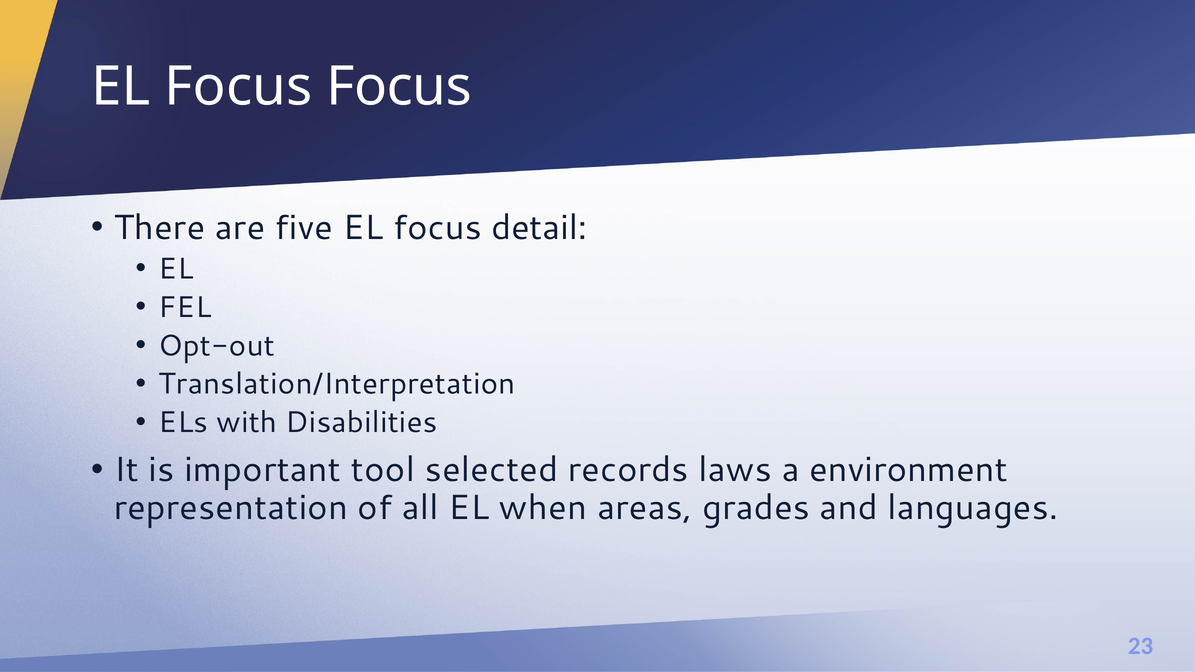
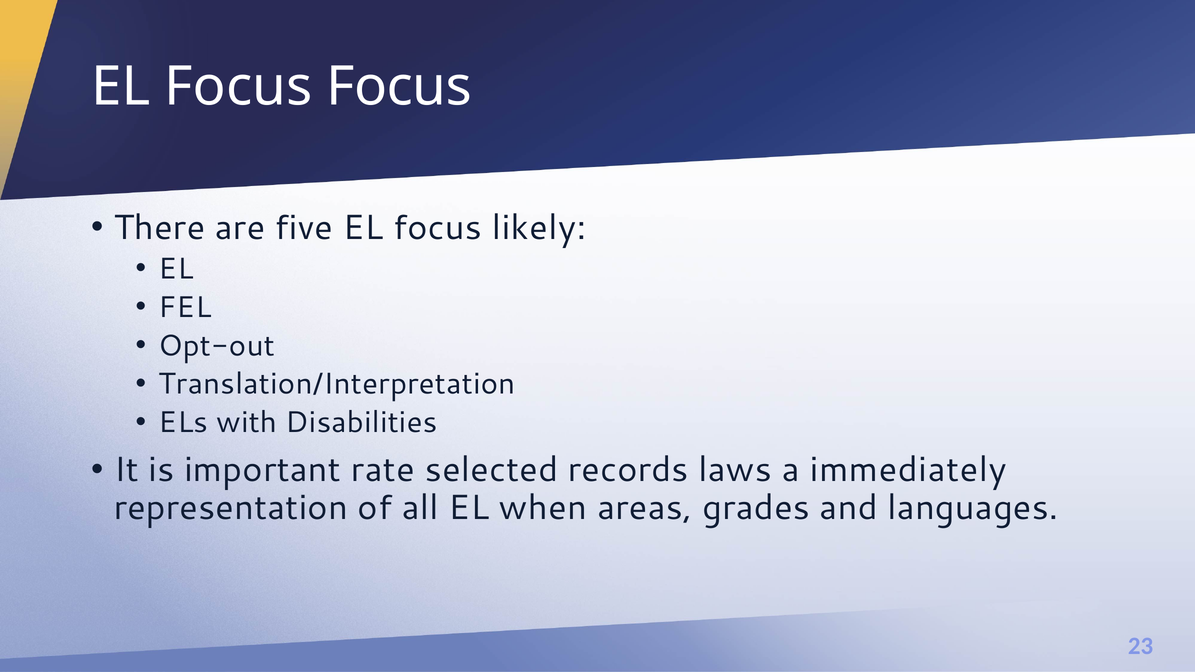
detail: detail -> likely
tool: tool -> rate
environment: environment -> immediately
